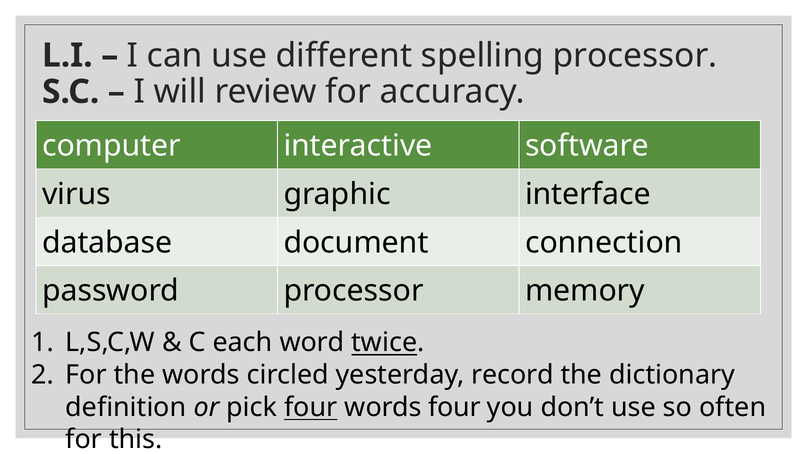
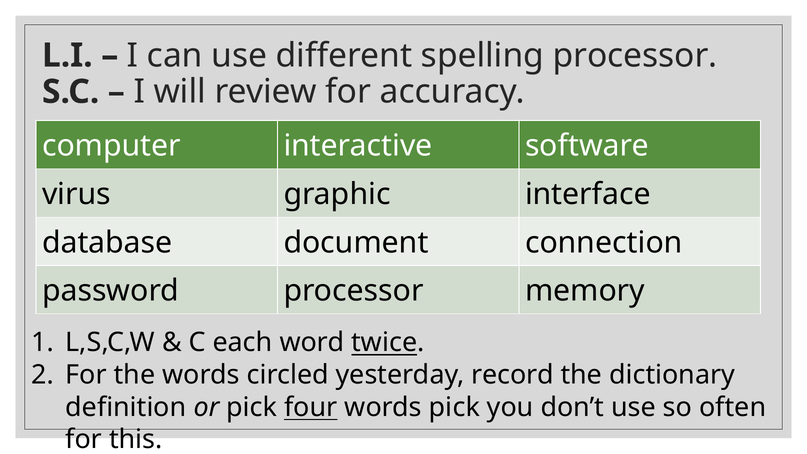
words four: four -> pick
